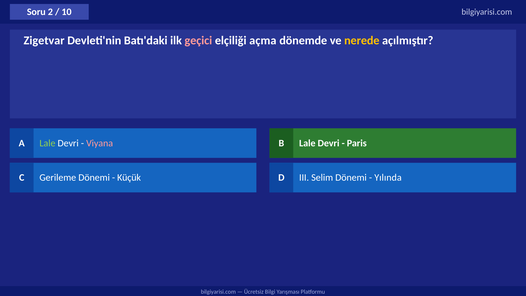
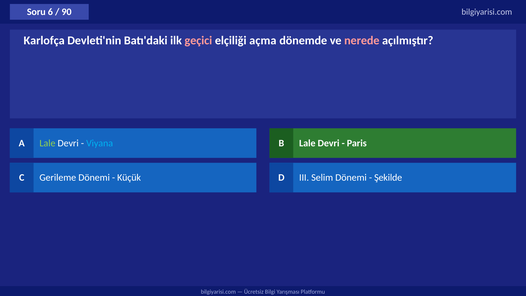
2: 2 -> 6
10: 10 -> 90
Zigetvar: Zigetvar -> Karlofça
nerede colour: yellow -> pink
Viyana colour: pink -> light blue
Yılında: Yılında -> Şekilde
